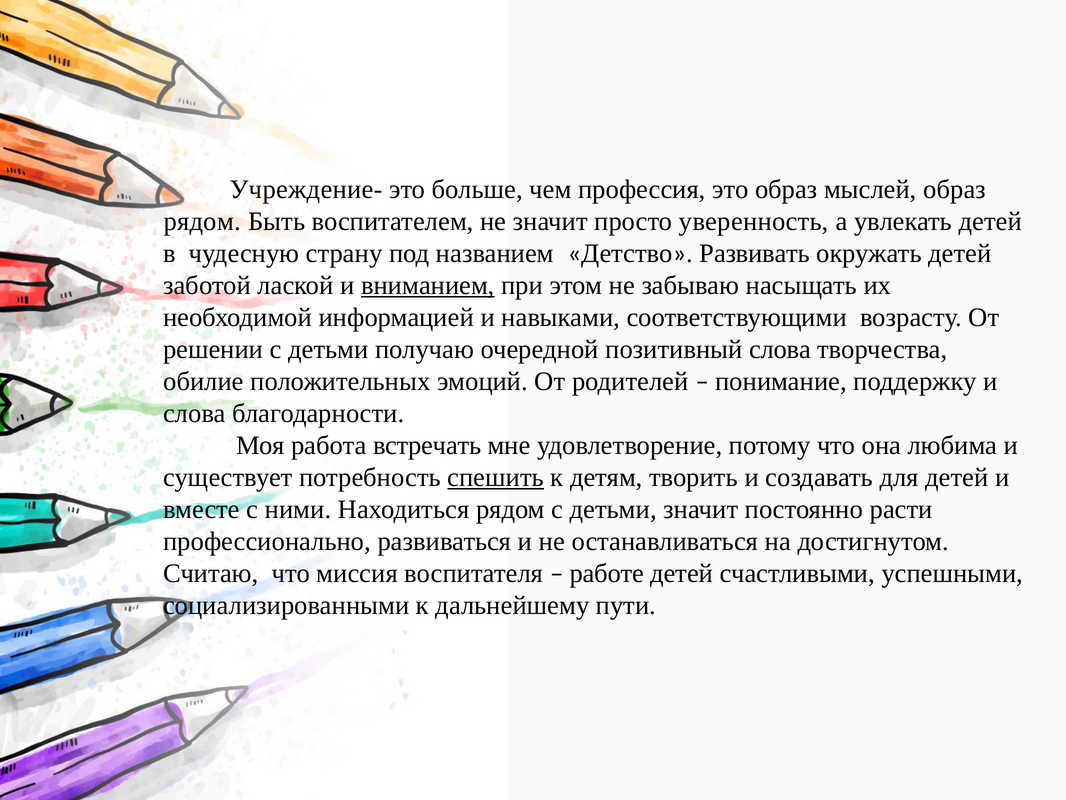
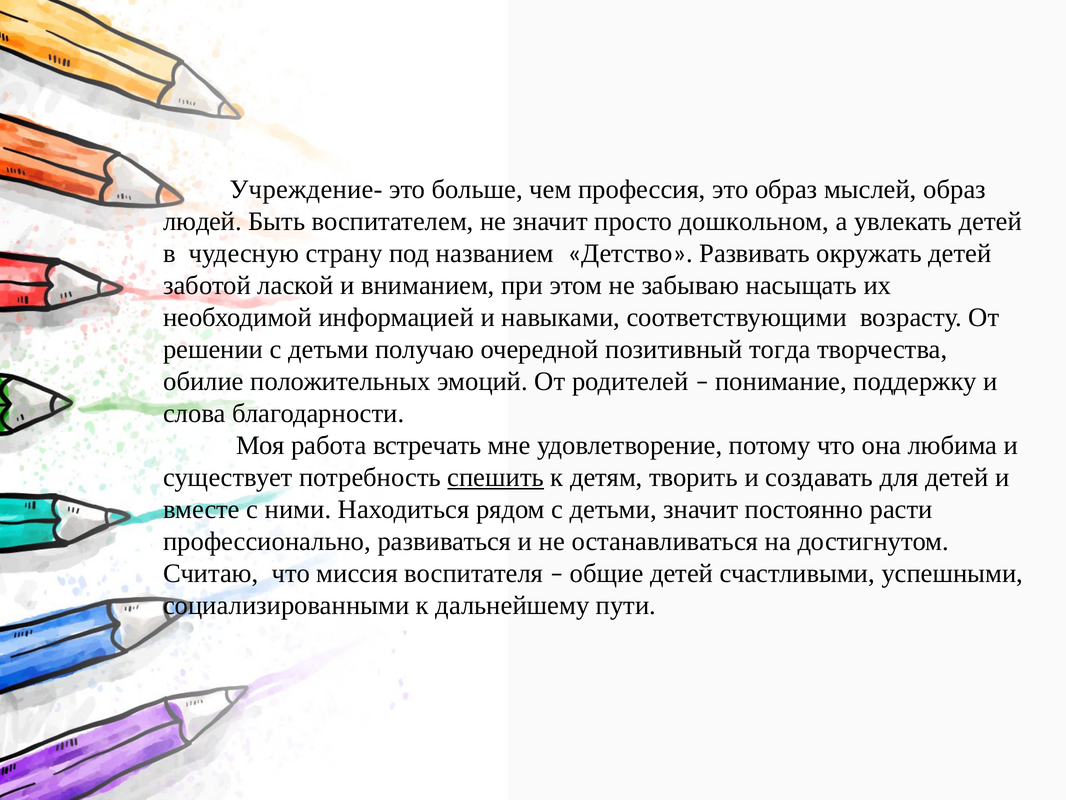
рядом at (202, 221): рядом -> людей
уверенность: уверенность -> дошкольном
вниманием underline: present -> none
позитивный слова: слова -> тогда
работе: работе -> общие
